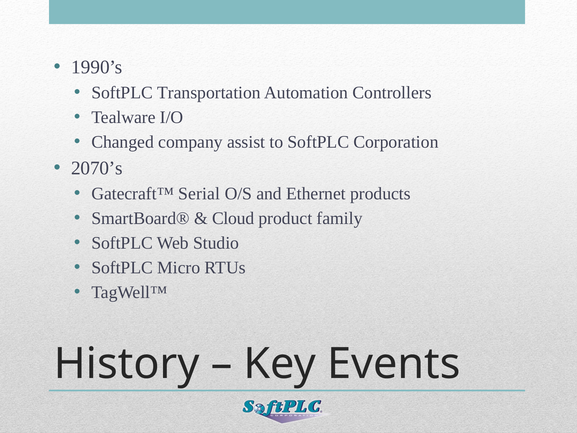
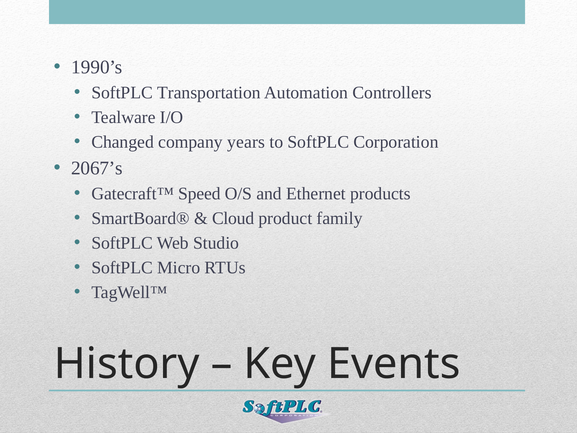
assist: assist -> years
2070’s: 2070’s -> 2067’s
Serial: Serial -> Speed
